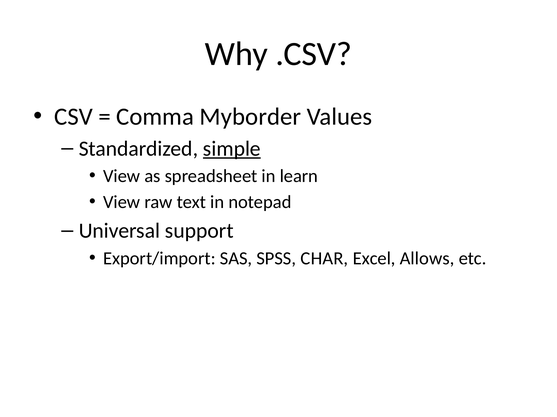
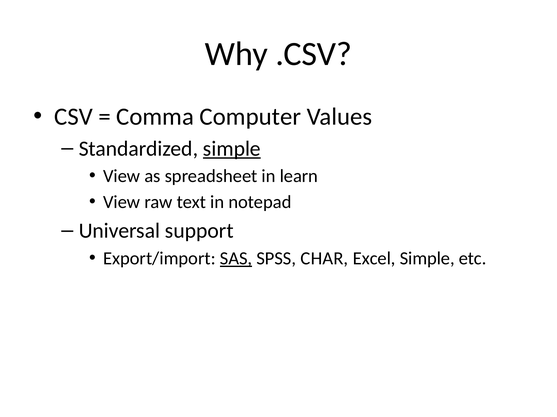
Myborder: Myborder -> Computer
SAS underline: none -> present
Excel Allows: Allows -> Simple
